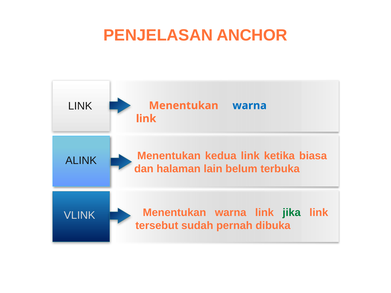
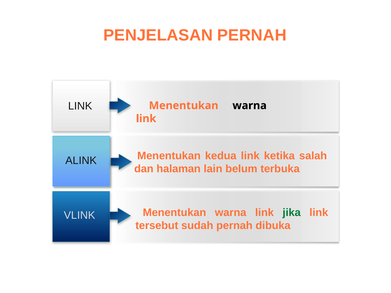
PENJELASAN ANCHOR: ANCHOR -> PERNAH
warna at (250, 106) colour: blue -> black
biasa: biasa -> salah
